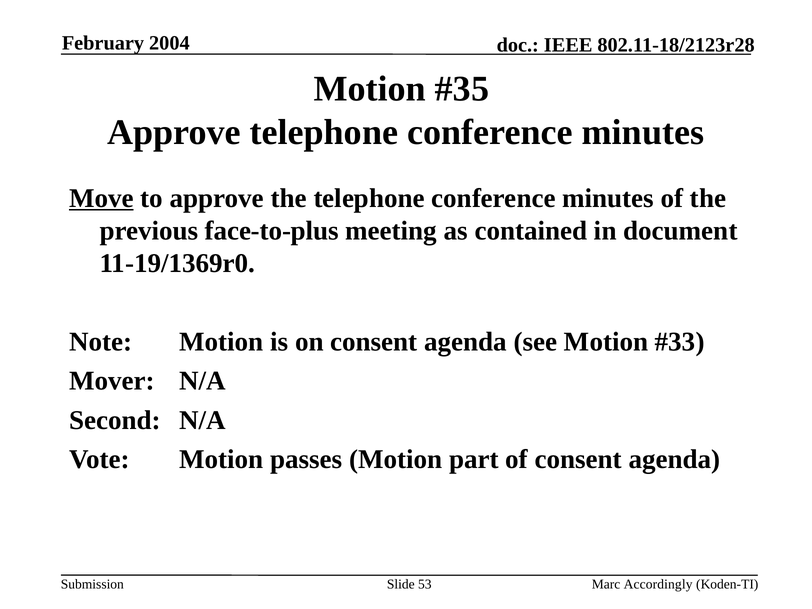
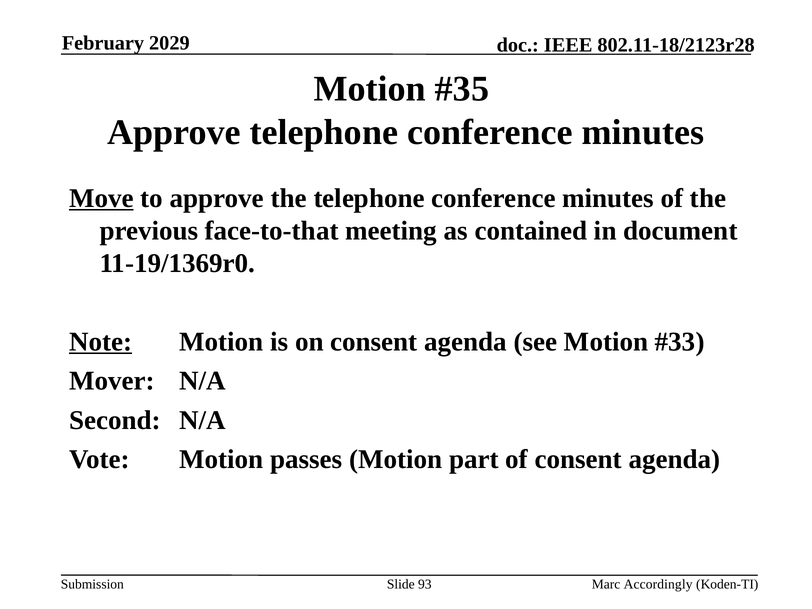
2004: 2004 -> 2029
face-to-plus: face-to-plus -> face-to-that
Note underline: none -> present
53: 53 -> 93
